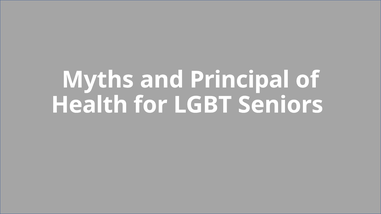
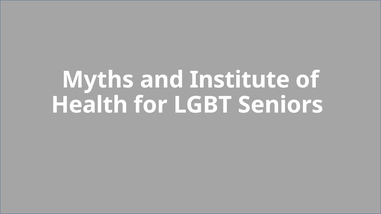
Principal: Principal -> Institute
